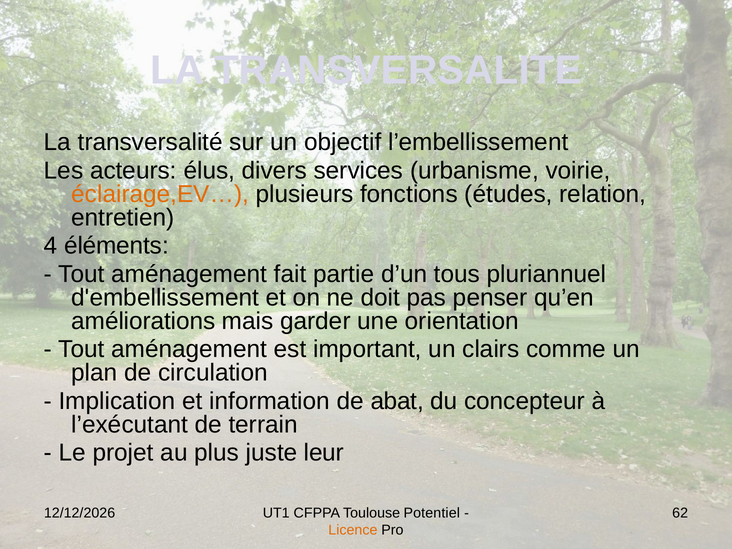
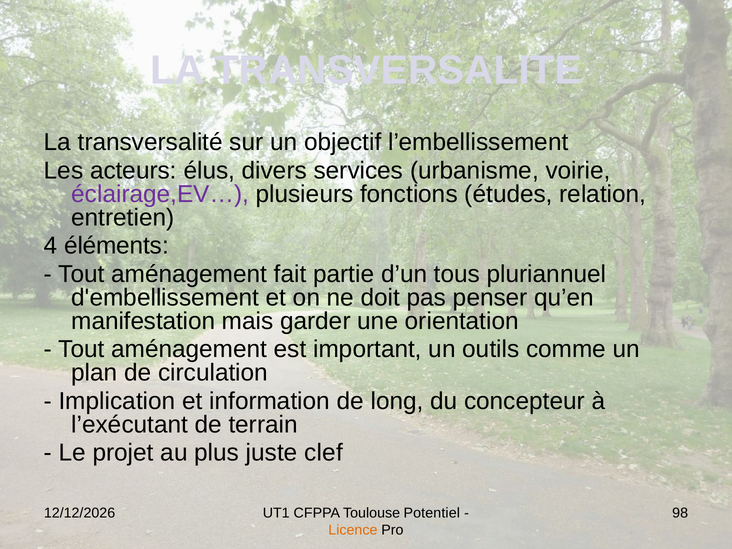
éclairage,EV… colour: orange -> purple
améliorations: améliorations -> manifestation
clairs: clairs -> outils
abat: abat -> long
leur: leur -> clef
62: 62 -> 98
